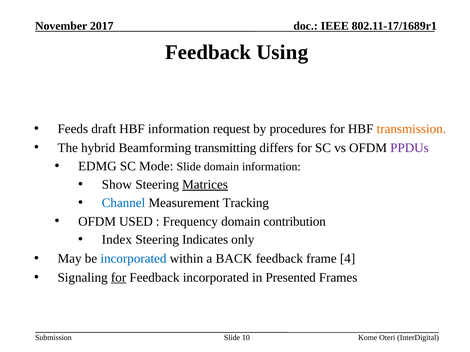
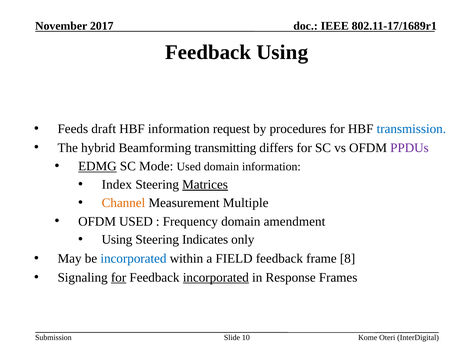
transmission colour: orange -> blue
EDMG underline: none -> present
Mode Slide: Slide -> Used
Show: Show -> Index
Channel colour: blue -> orange
Tracking: Tracking -> Multiple
contribution: contribution -> amendment
Index at (117, 240): Index -> Using
BACK: BACK -> FIELD
4: 4 -> 8
incorporated at (216, 278) underline: none -> present
Presented: Presented -> Response
